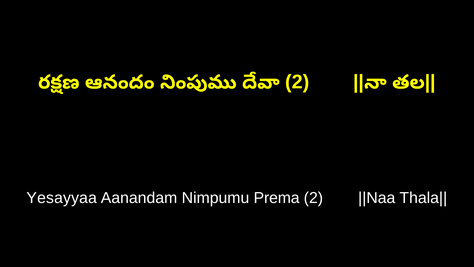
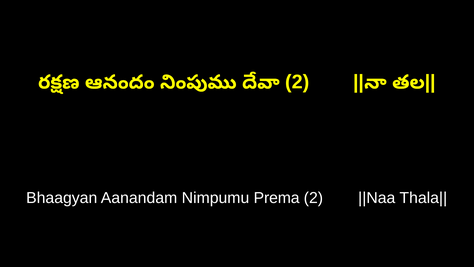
Yesayyaa: Yesayyaa -> Bhaagyan
